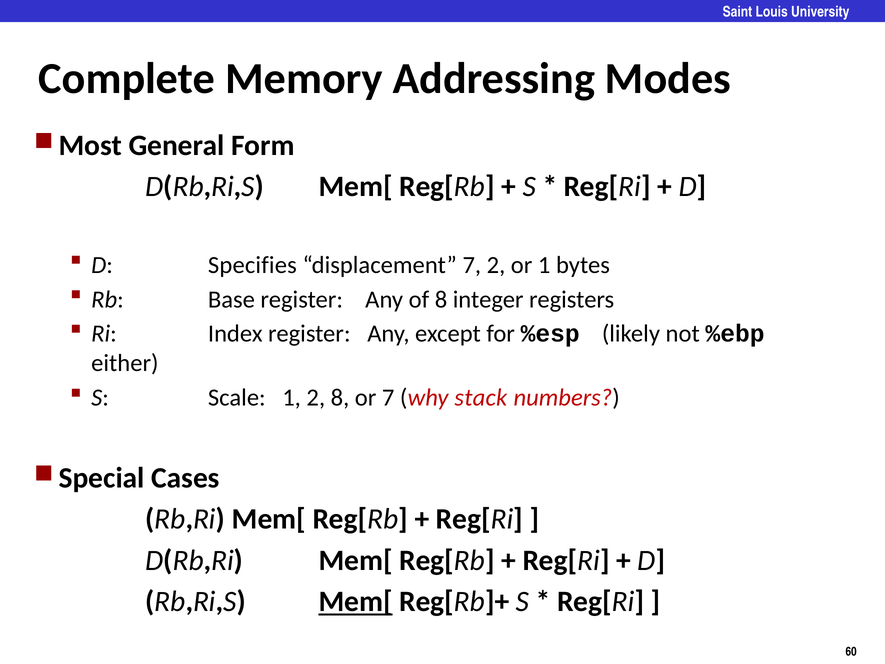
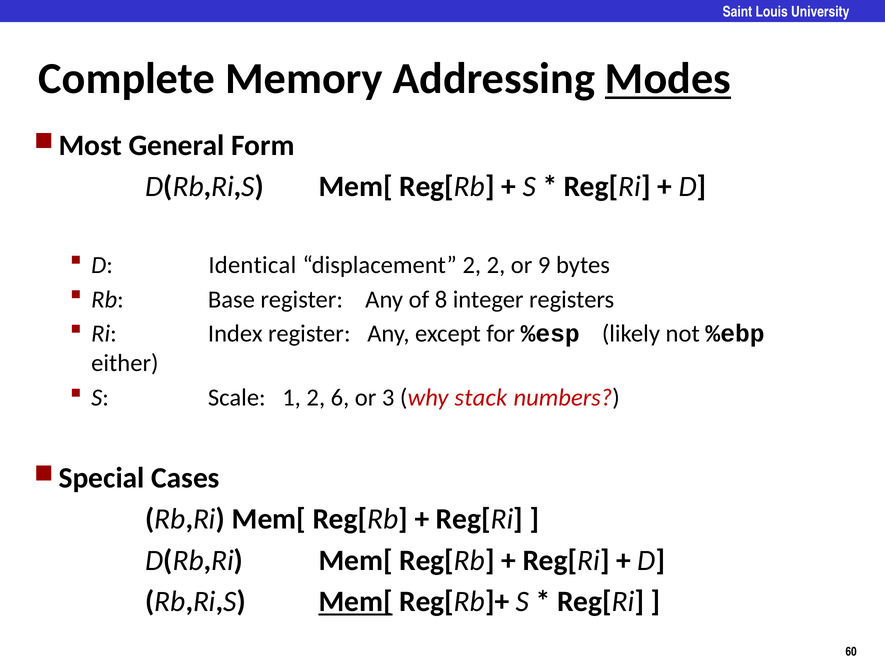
Modes underline: none -> present
Specifies: Specifies -> Identical
displacement 7: 7 -> 2
or 1: 1 -> 9
2 8: 8 -> 6
or 7: 7 -> 3
